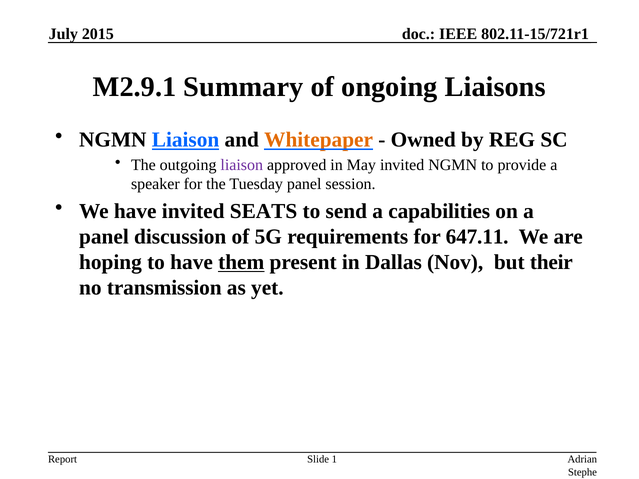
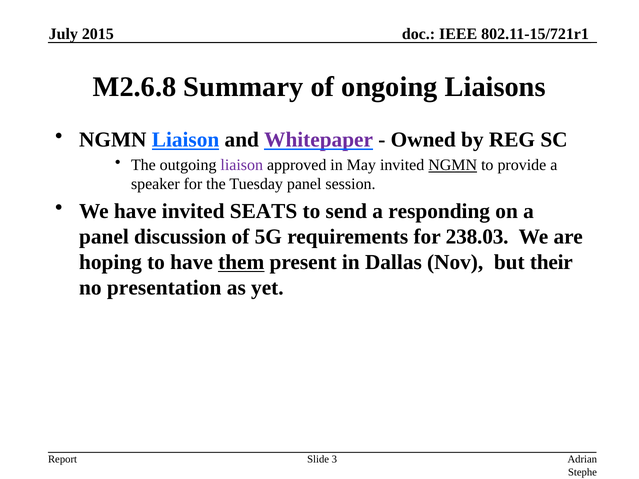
M2.9.1: M2.9.1 -> M2.6.8
Whitepaper colour: orange -> purple
NGMN at (453, 165) underline: none -> present
capabilities: capabilities -> responding
647.11: 647.11 -> 238.03
transmission: transmission -> presentation
1: 1 -> 3
